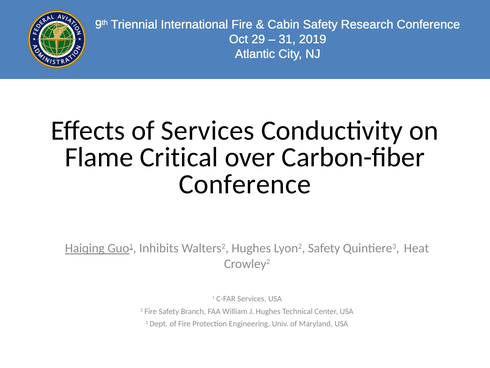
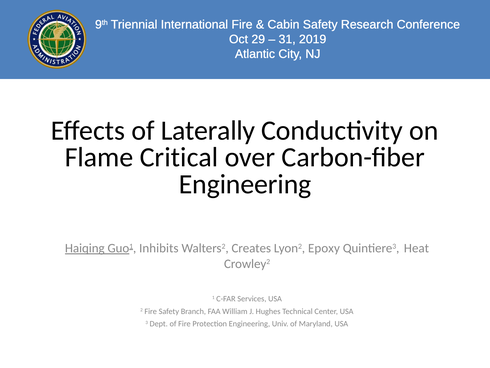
of Services: Services -> Laterally
Conference at (245, 184): Conference -> Engineering
Walters2 Hughes: Hughes -> Creates
Lyon2 Safety: Safety -> Epoxy
